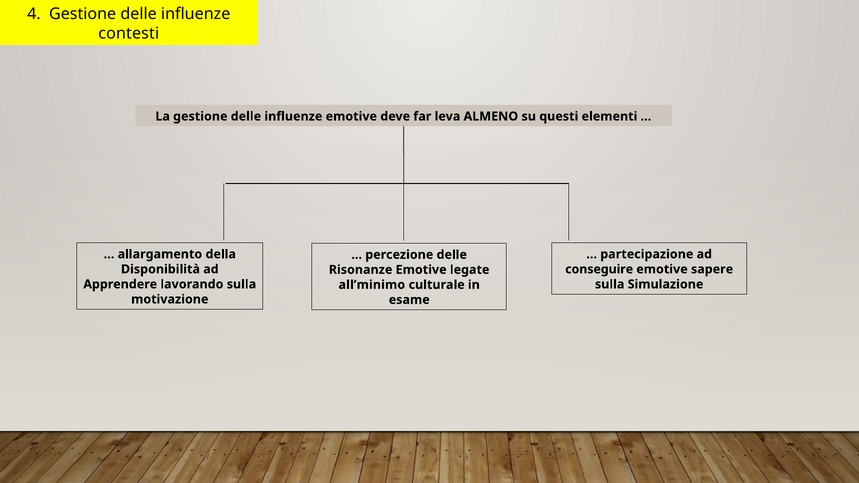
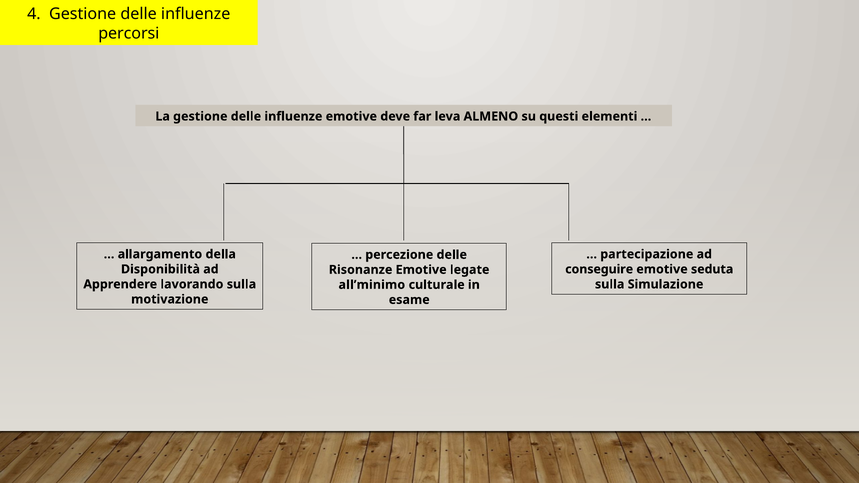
contesti: contesti -> percorsi
sapere: sapere -> seduta
